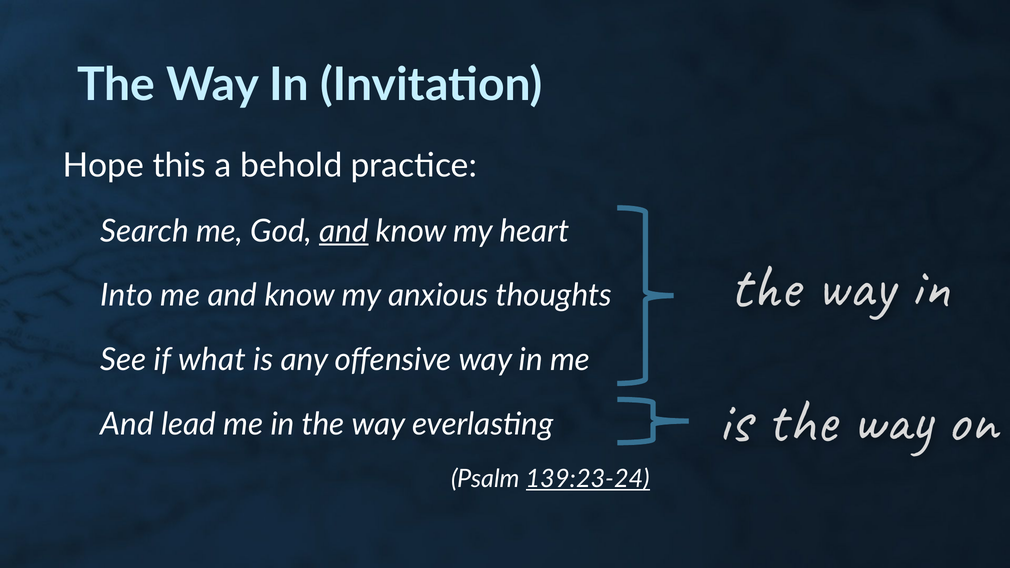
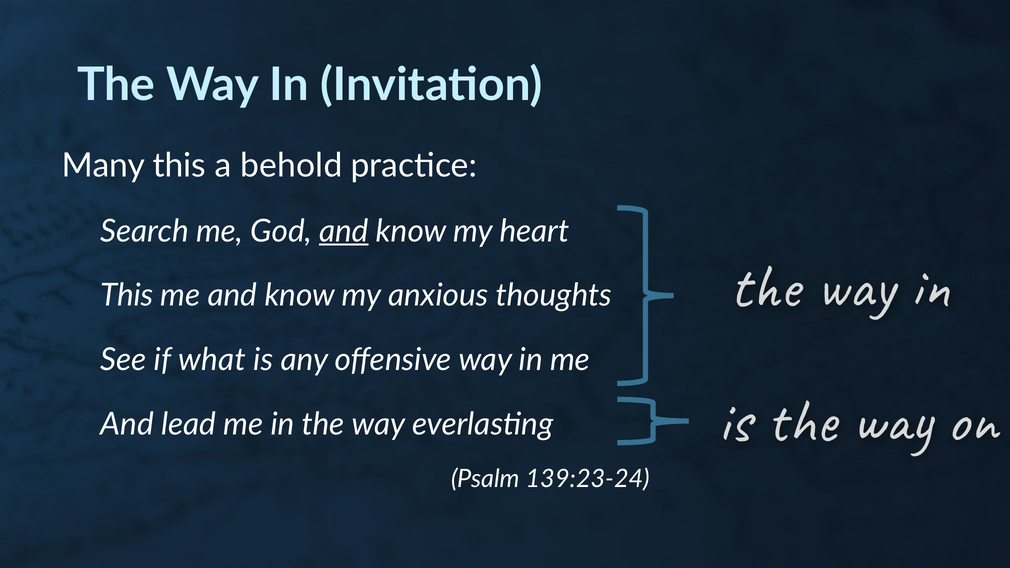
Hope: Hope -> Many
Into at (127, 296): Into -> This
139:23-24 underline: present -> none
